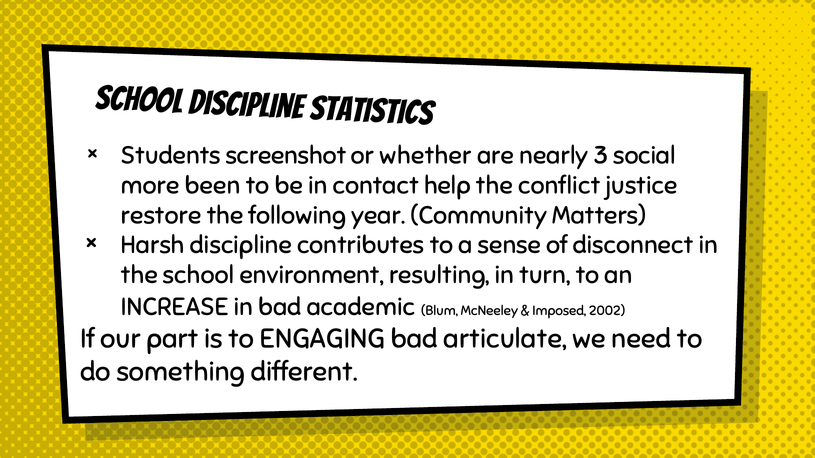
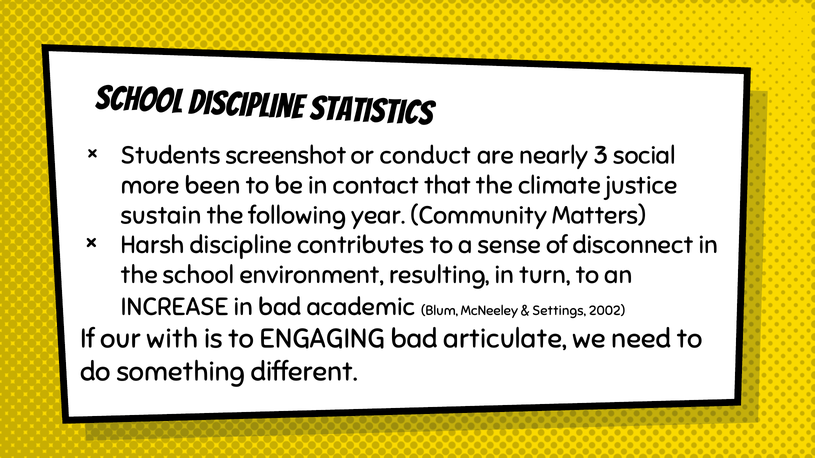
whether: whether -> conduct
help: help -> that
conflict: conflict -> climate
restore: restore -> sustain
Imposed: Imposed -> Settings
part: part -> with
